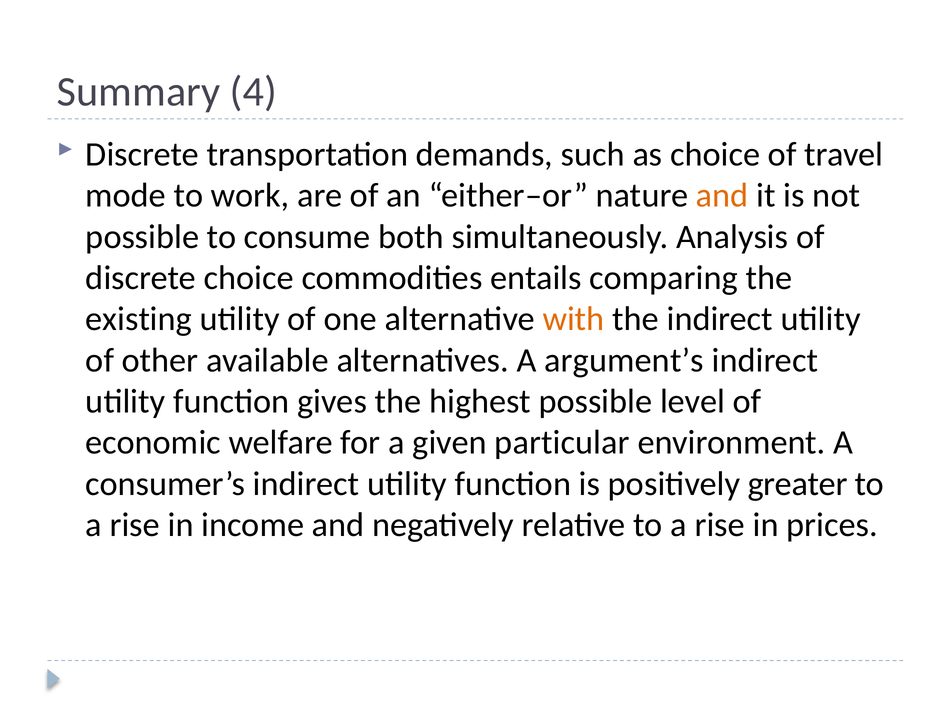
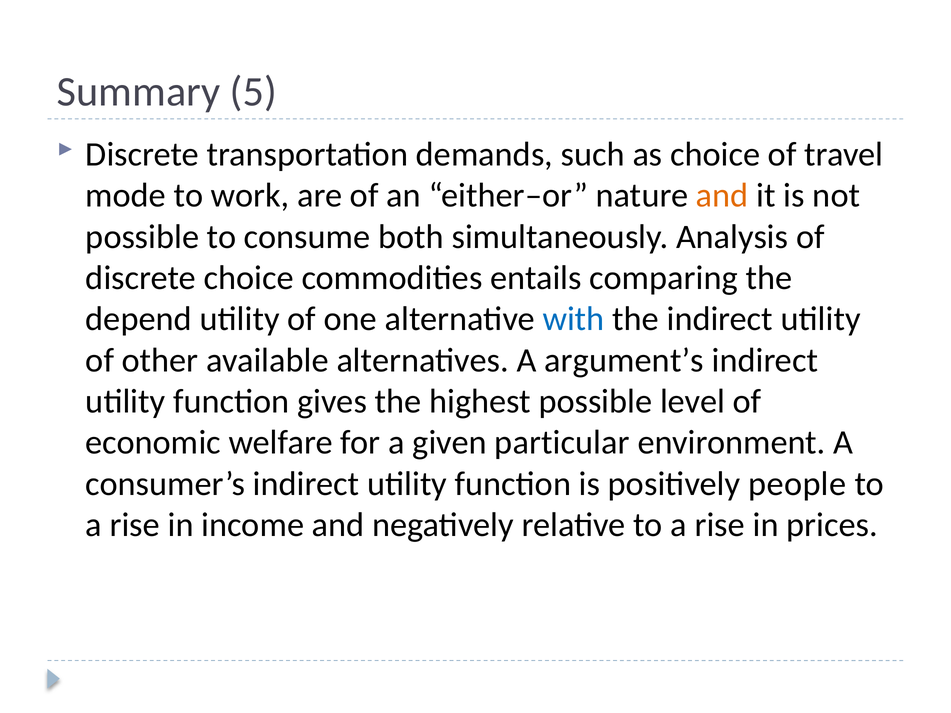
4: 4 -> 5
existing: existing -> depend
with colour: orange -> blue
greater: greater -> people
